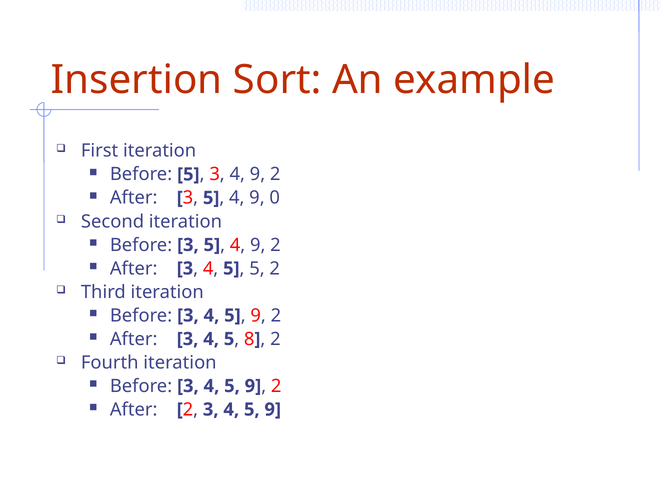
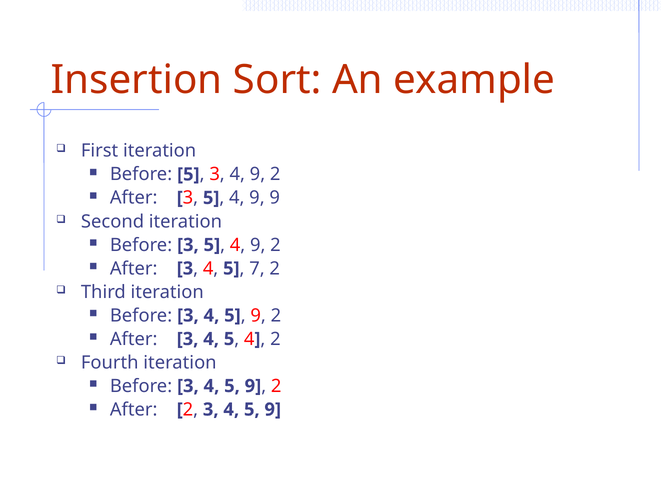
9 0: 0 -> 9
5 at (257, 268): 5 -> 7
8 at (249, 339): 8 -> 4
